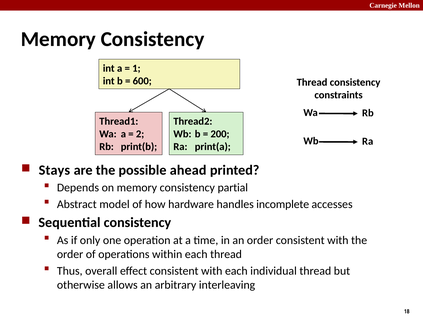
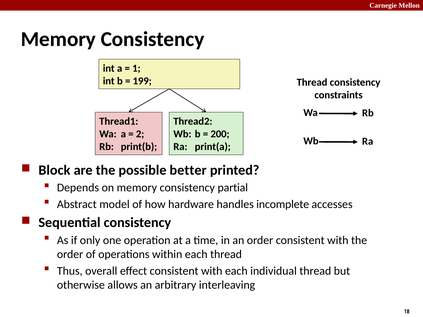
600: 600 -> 199
Stays: Stays -> Block
ahead: ahead -> better
